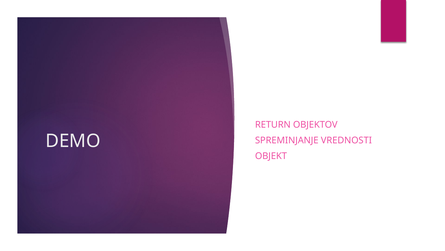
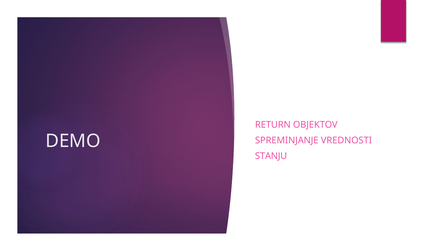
OBJEKT: OBJEKT -> STANJU
